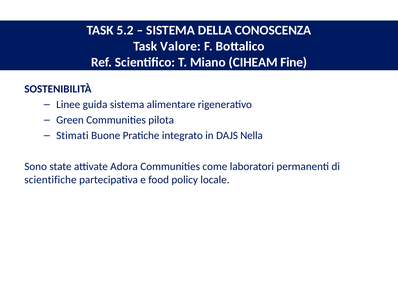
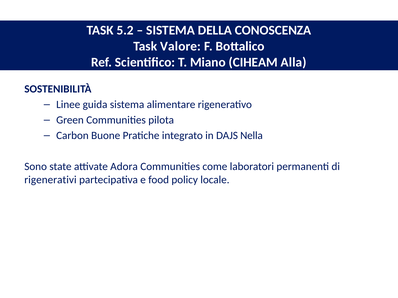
Fine: Fine -> Alla
Stimati: Stimati -> Carbon
scientifiche: scientifiche -> rigenerativi
